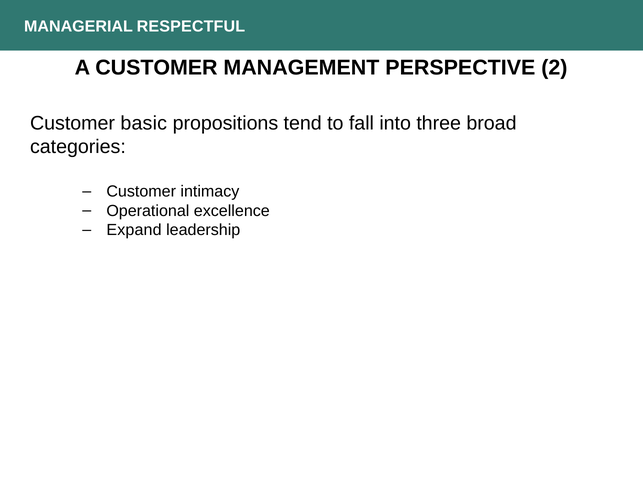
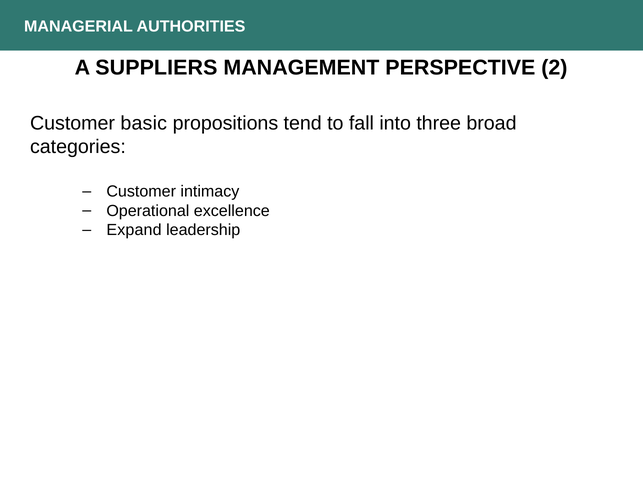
RESPECTFUL: RESPECTFUL -> AUTHORITIES
A CUSTOMER: CUSTOMER -> SUPPLIERS
